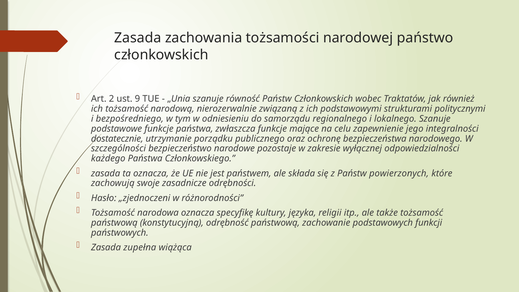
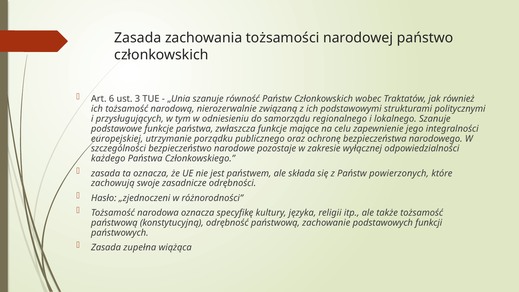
2: 2 -> 6
9: 9 -> 3
bezpośredniego: bezpośredniego -> przysługujących
dostatecznie: dostatecznie -> europejskiej
